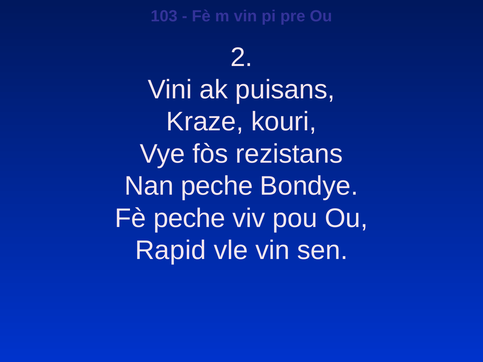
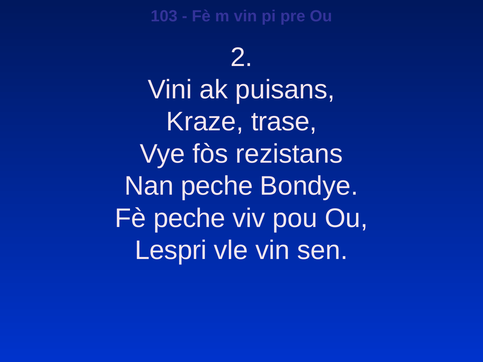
kouri: kouri -> trase
Rapid: Rapid -> Lespri
